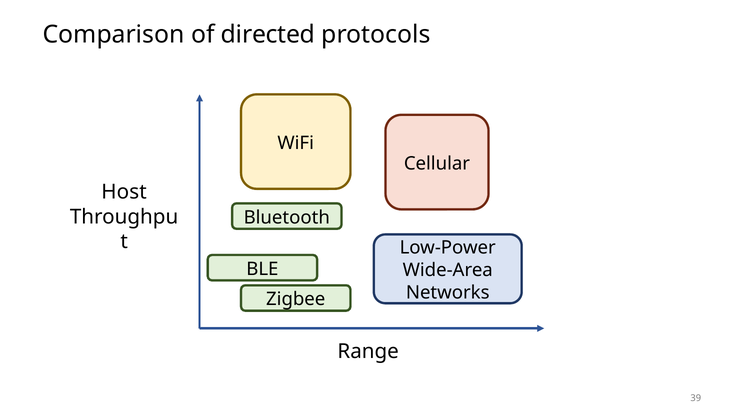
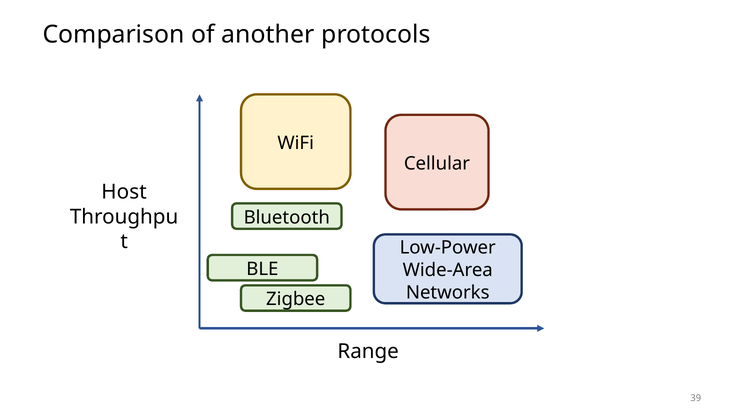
directed: directed -> another
